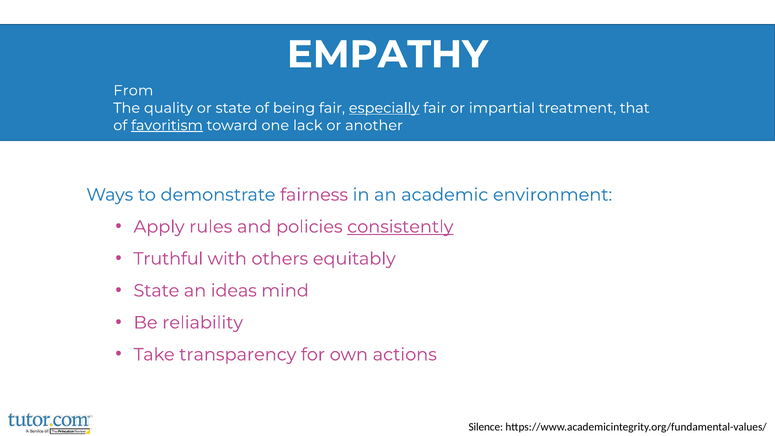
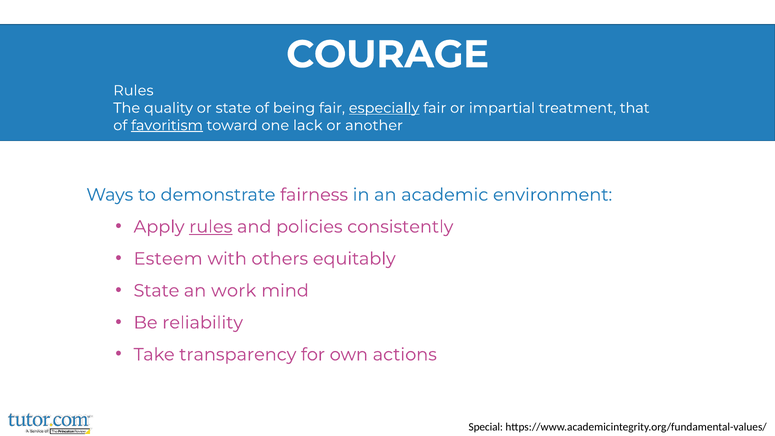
EMPATHY: EMPATHY -> COURAGE
From at (133, 91): From -> Rules
rules at (211, 227) underline: none -> present
consistently underline: present -> none
Truthful: Truthful -> Esteem
ideas: ideas -> work
Silence: Silence -> Special
